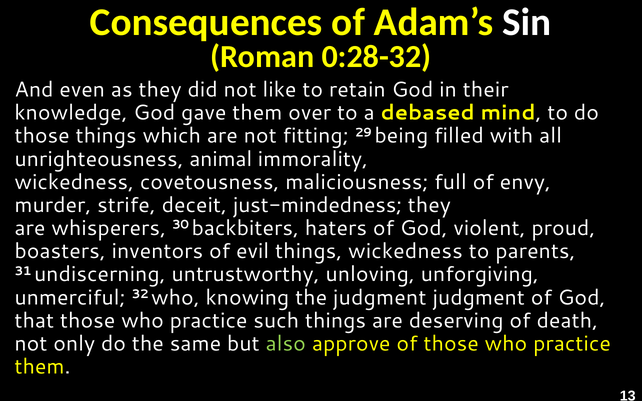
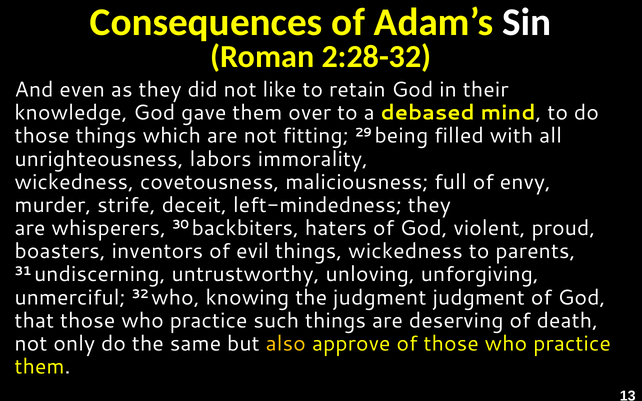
0:28-32: 0:28-32 -> 2:28-32
animal: animal -> labors
just-mindedness: just-mindedness -> left-mindedness
also colour: light green -> yellow
